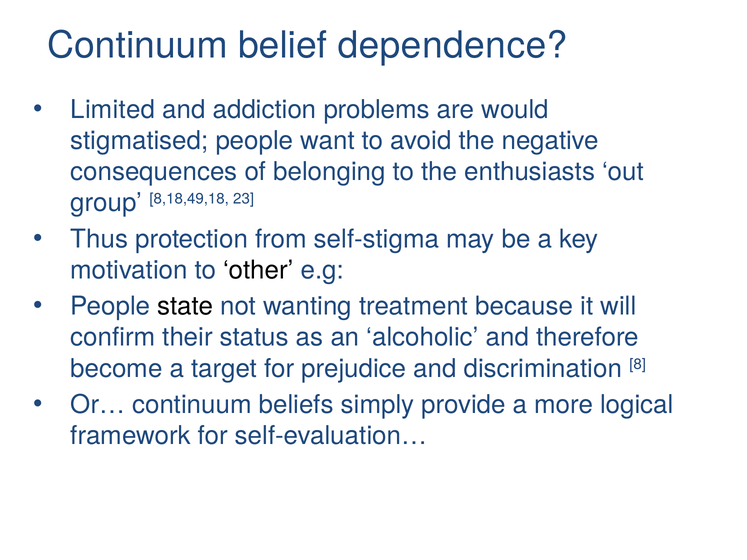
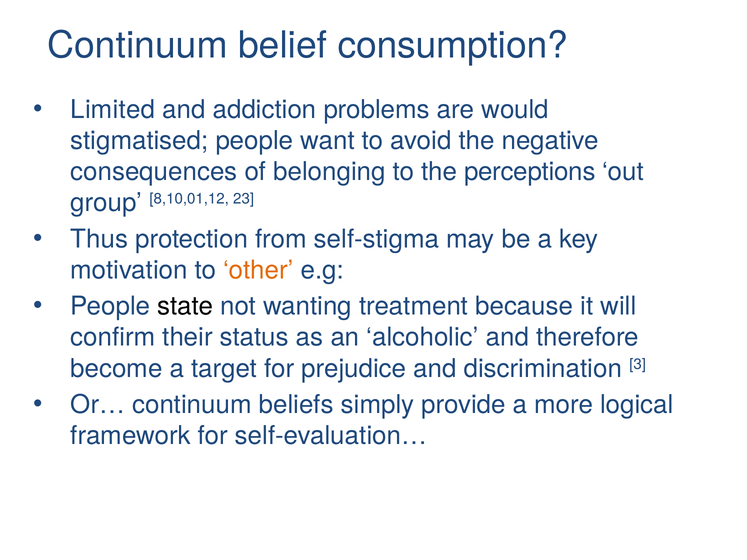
dependence: dependence -> consumption
enthusiasts: enthusiasts -> perceptions
8,18,49,18: 8,18,49,18 -> 8,10,01,12
other colour: black -> orange
8: 8 -> 3
